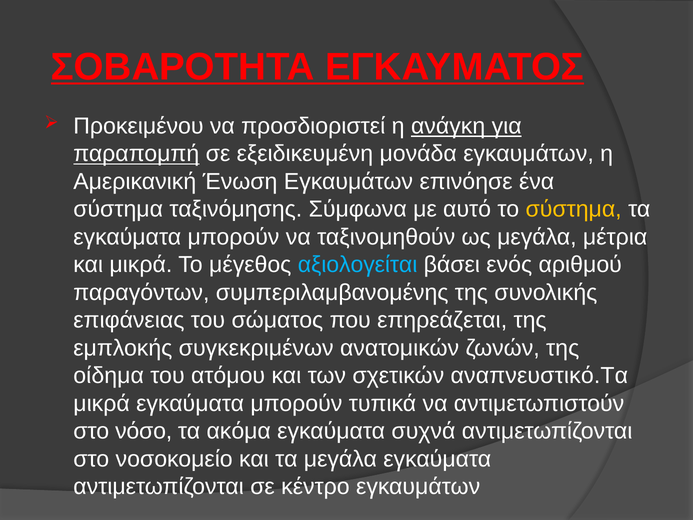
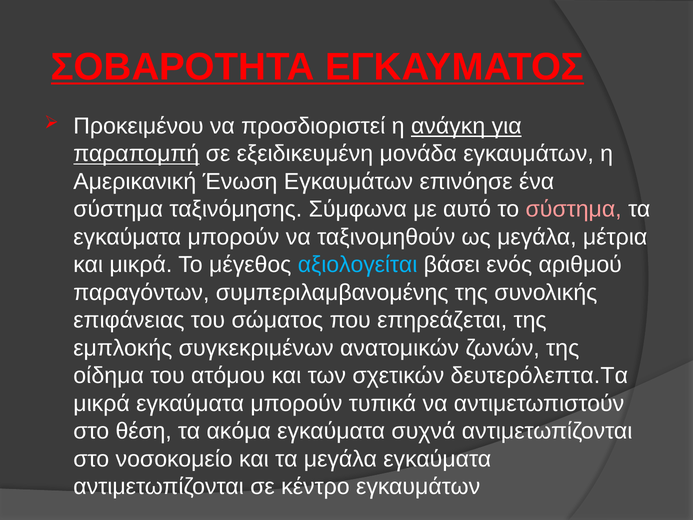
σύστημα at (574, 209) colour: yellow -> pink
αναπνευστικό.Τα: αναπνευστικό.Τα -> δευτερόλεπτα.Τα
νόσο: νόσο -> θέση
